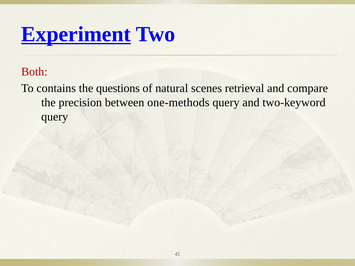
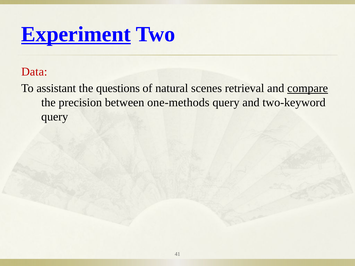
Both: Both -> Data
contains: contains -> assistant
compare underline: none -> present
